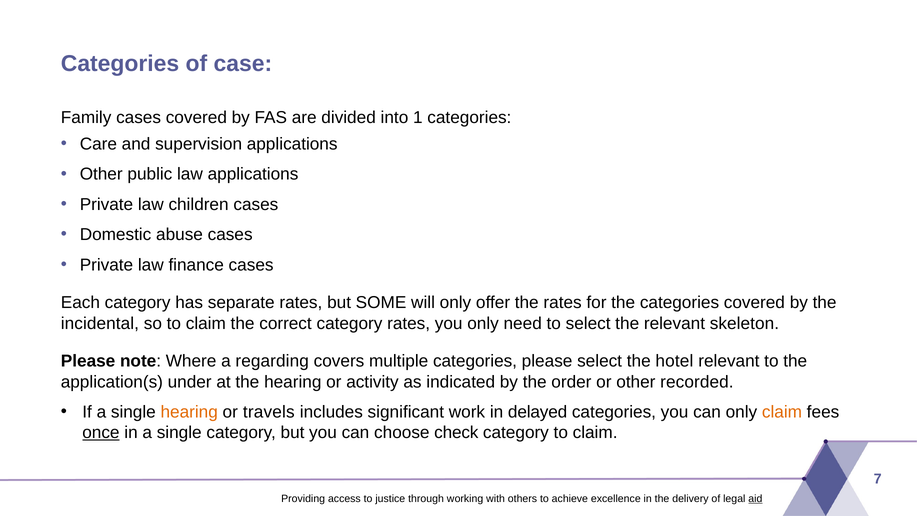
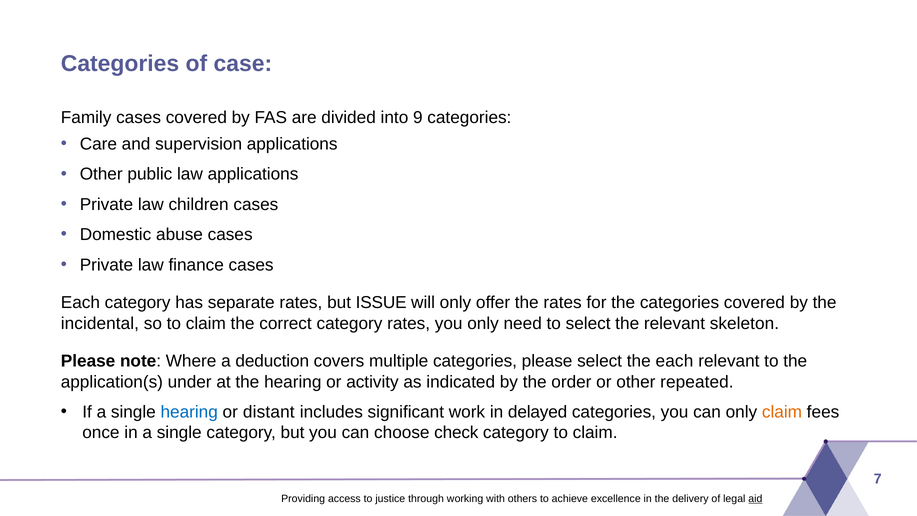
1: 1 -> 9
SOME: SOME -> ISSUE
regarding: regarding -> deduction
the hotel: hotel -> each
recorded: recorded -> repeated
hearing at (189, 412) colour: orange -> blue
travels: travels -> distant
once underline: present -> none
